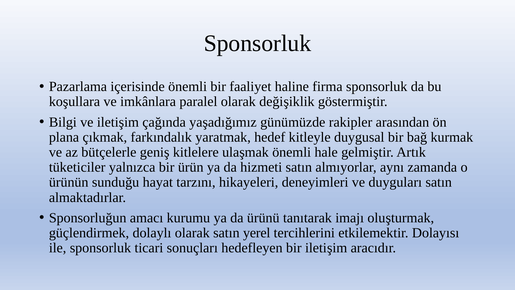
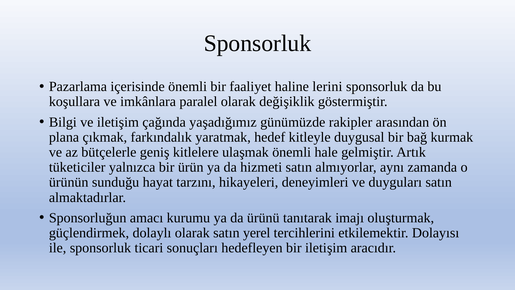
firma: firma -> lerini
